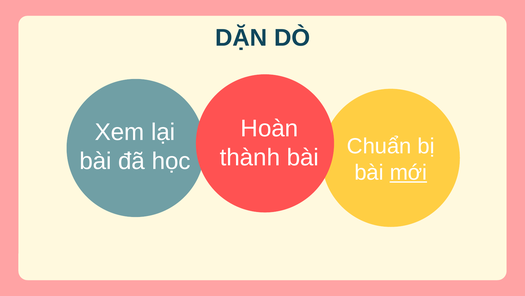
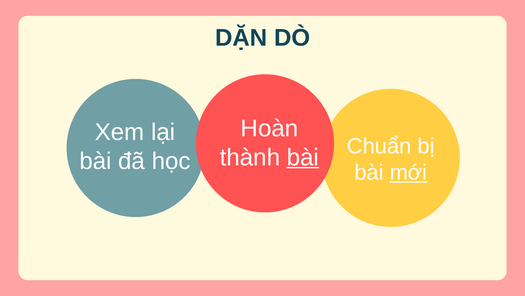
bài at (303, 157) underline: none -> present
